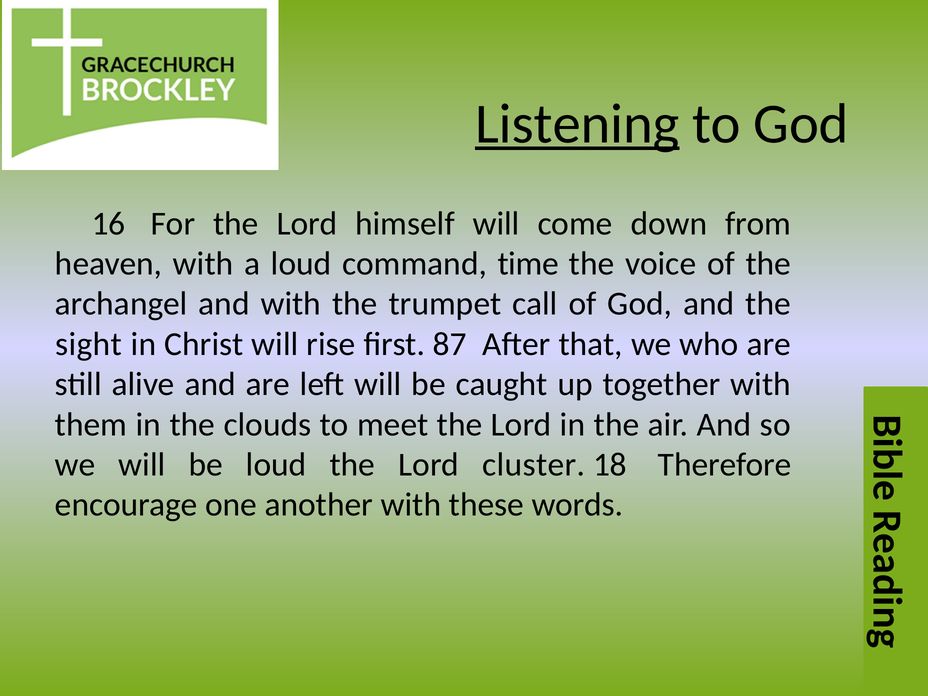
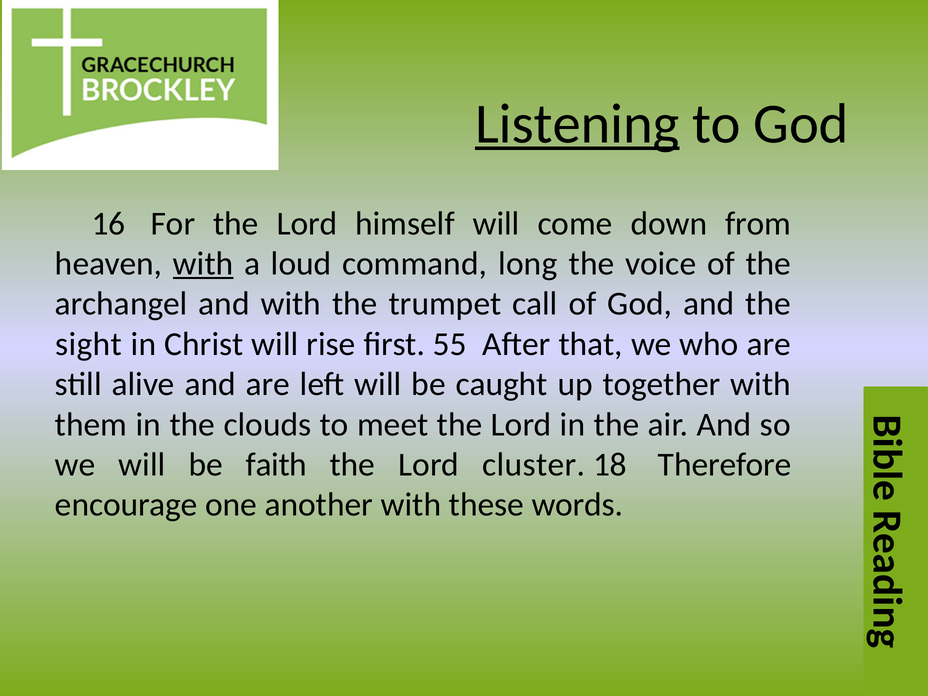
with at (203, 264) underline: none -> present
time: time -> long
87: 87 -> 55
be loud: loud -> faith
